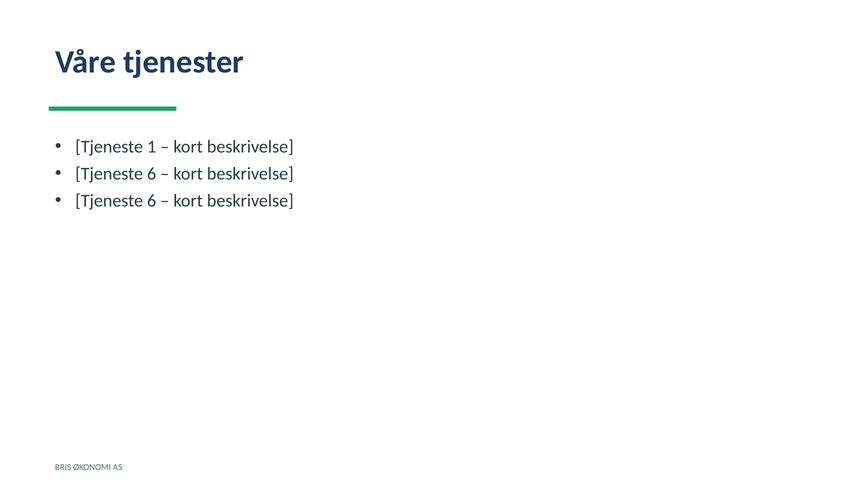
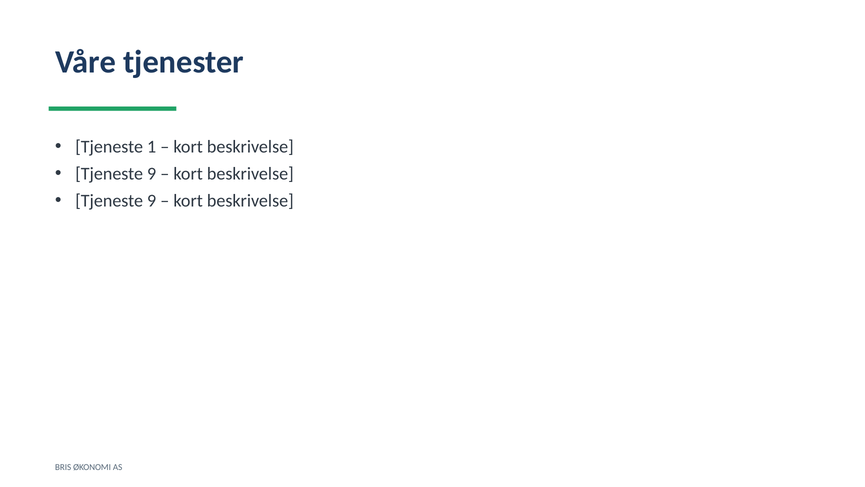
6 at (152, 174): 6 -> 9
6 at (152, 201): 6 -> 9
